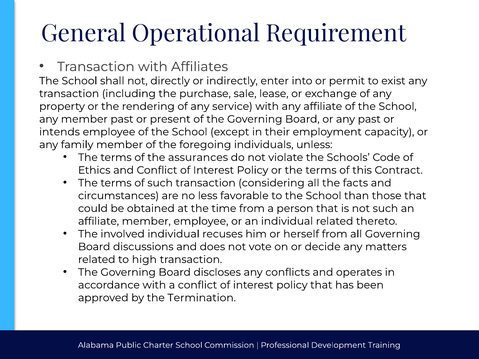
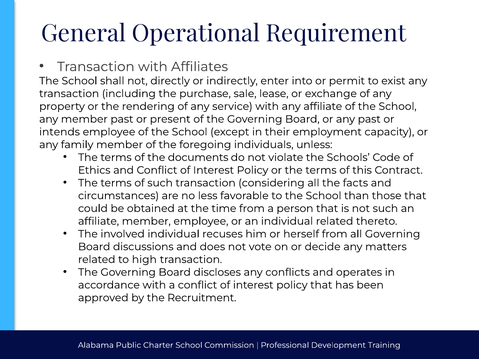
assurances: assurances -> documents
Termination: Termination -> Recruitment
